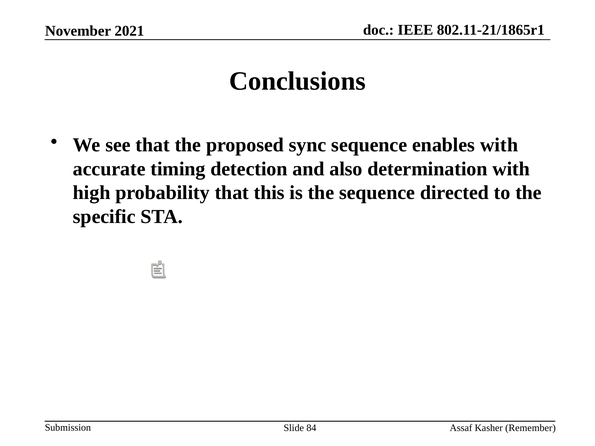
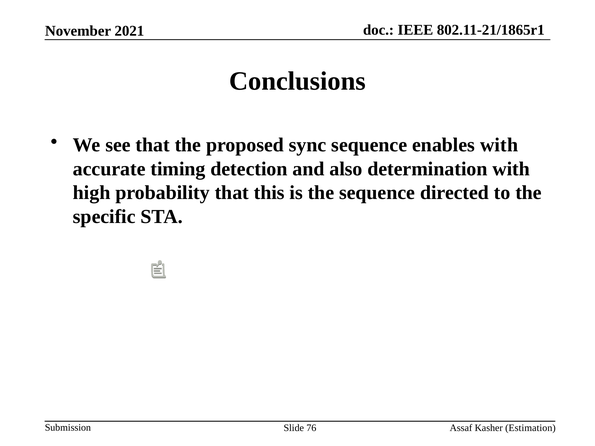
84: 84 -> 76
Remember: Remember -> Estimation
